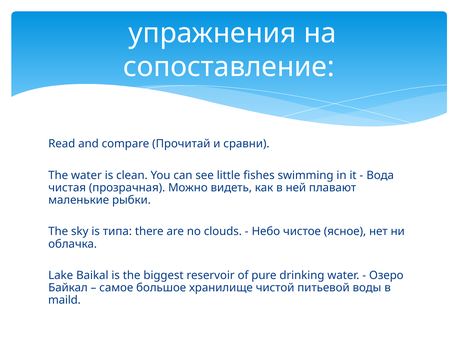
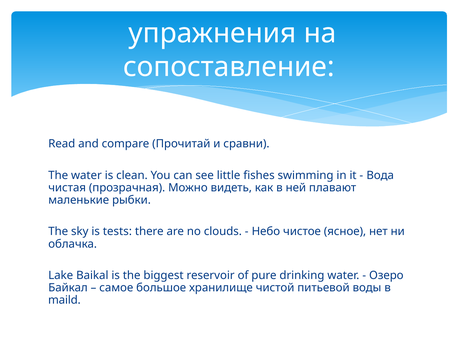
типа: типа -> tests
